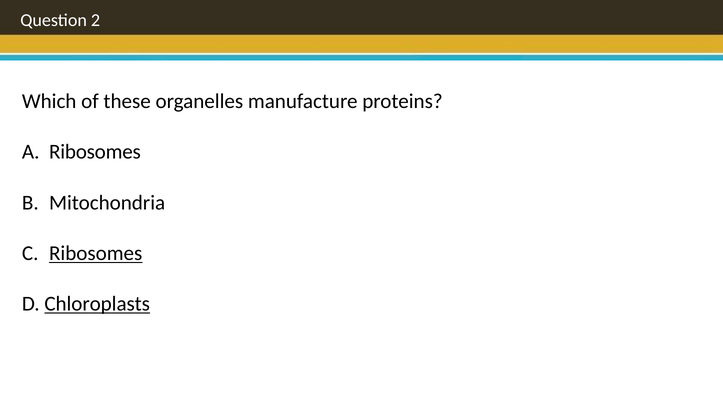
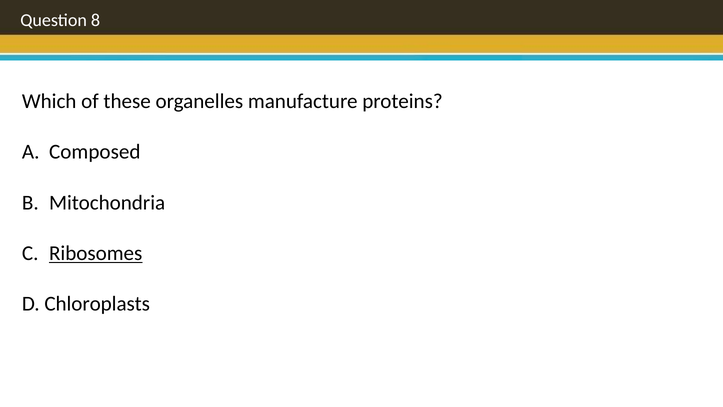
2: 2 -> 8
Ribosomes at (95, 152): Ribosomes -> Composed
Chloroplasts underline: present -> none
